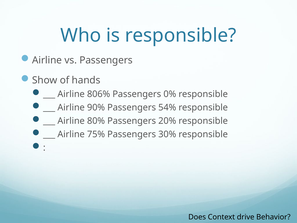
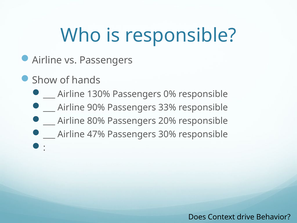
806%: 806% -> 130%
54%: 54% -> 33%
75%: 75% -> 47%
